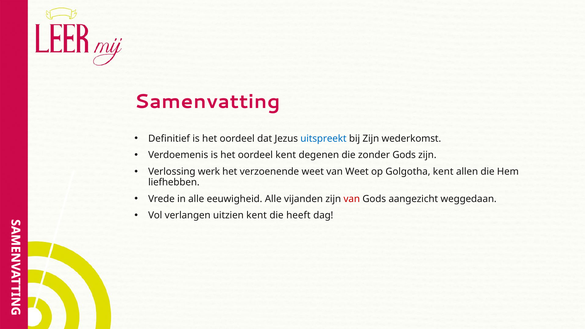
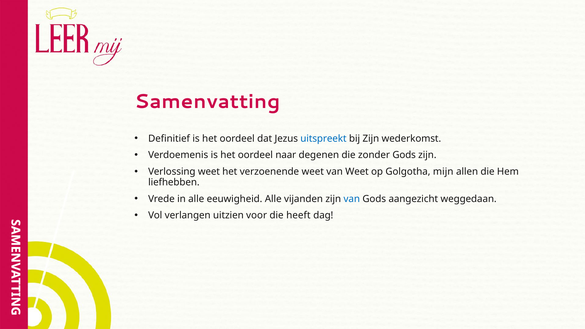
oordeel kent: kent -> naar
Verlossing werk: werk -> weet
Golgotha kent: kent -> mijn
van at (352, 199) colour: red -> blue
uitzien kent: kent -> voor
